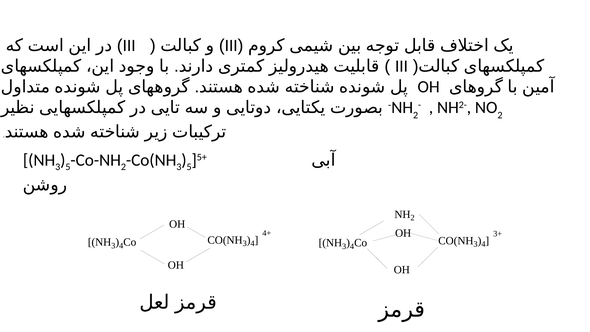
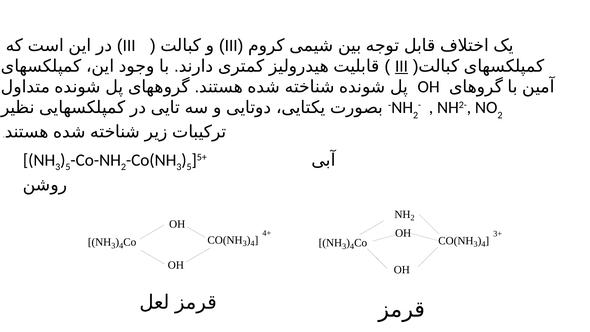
III at (401, 66) underline: none -> present
